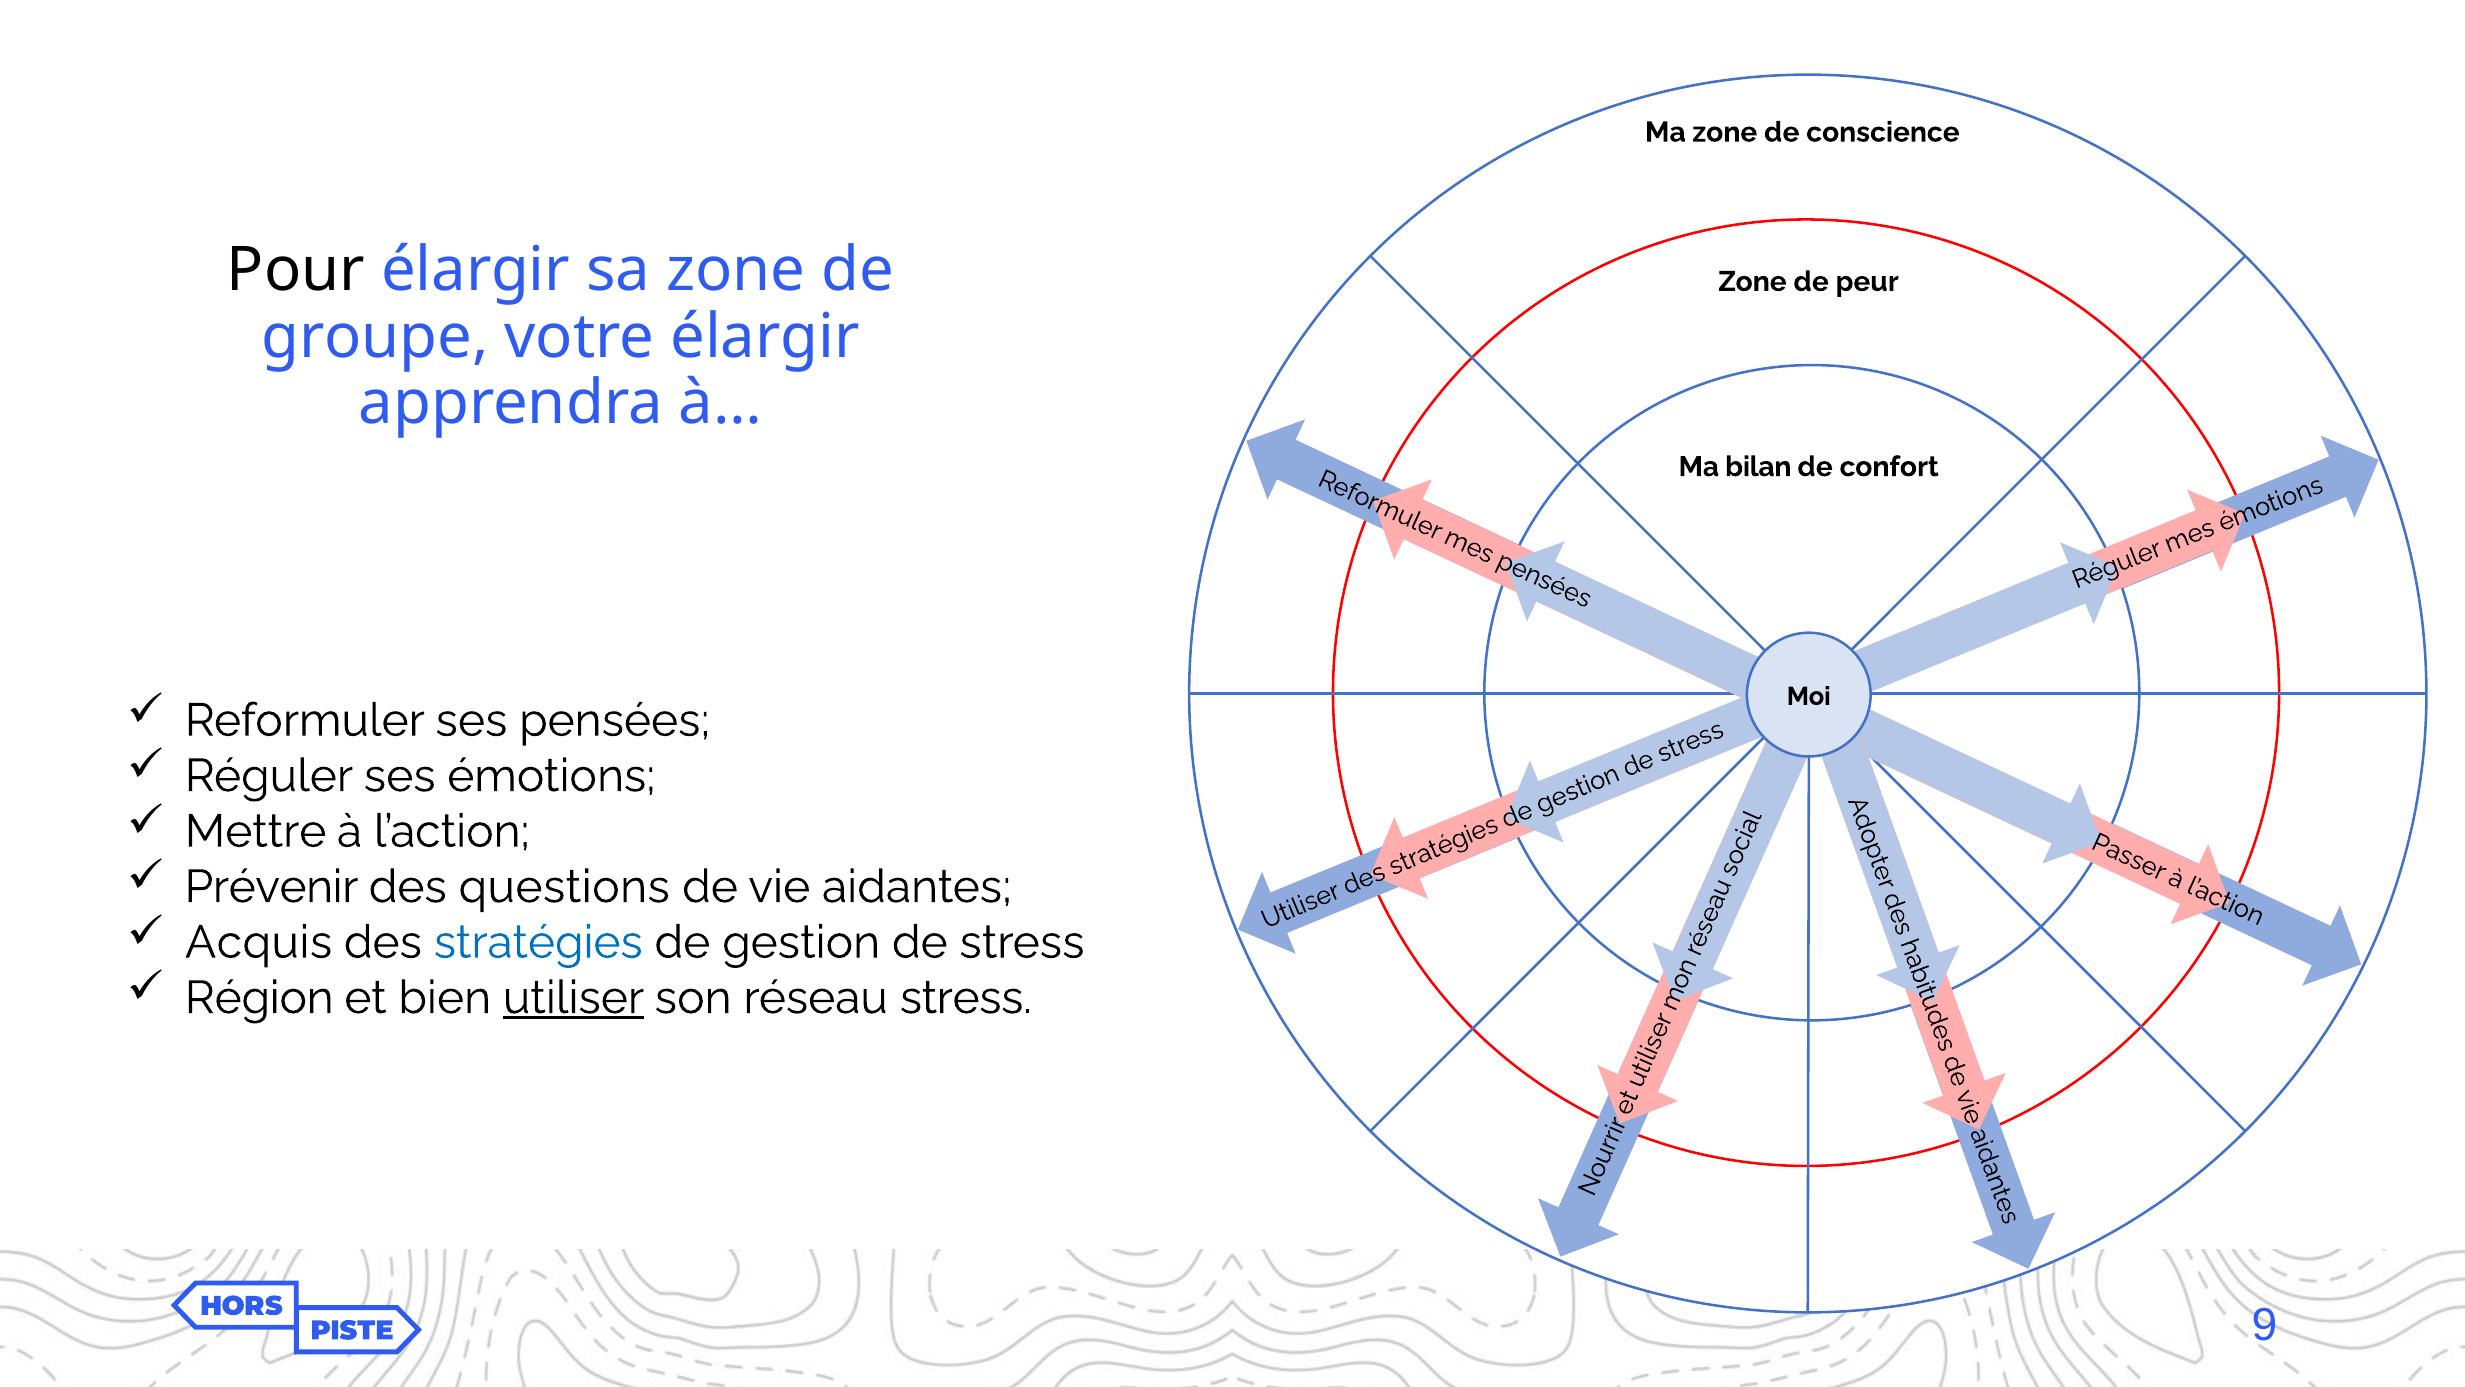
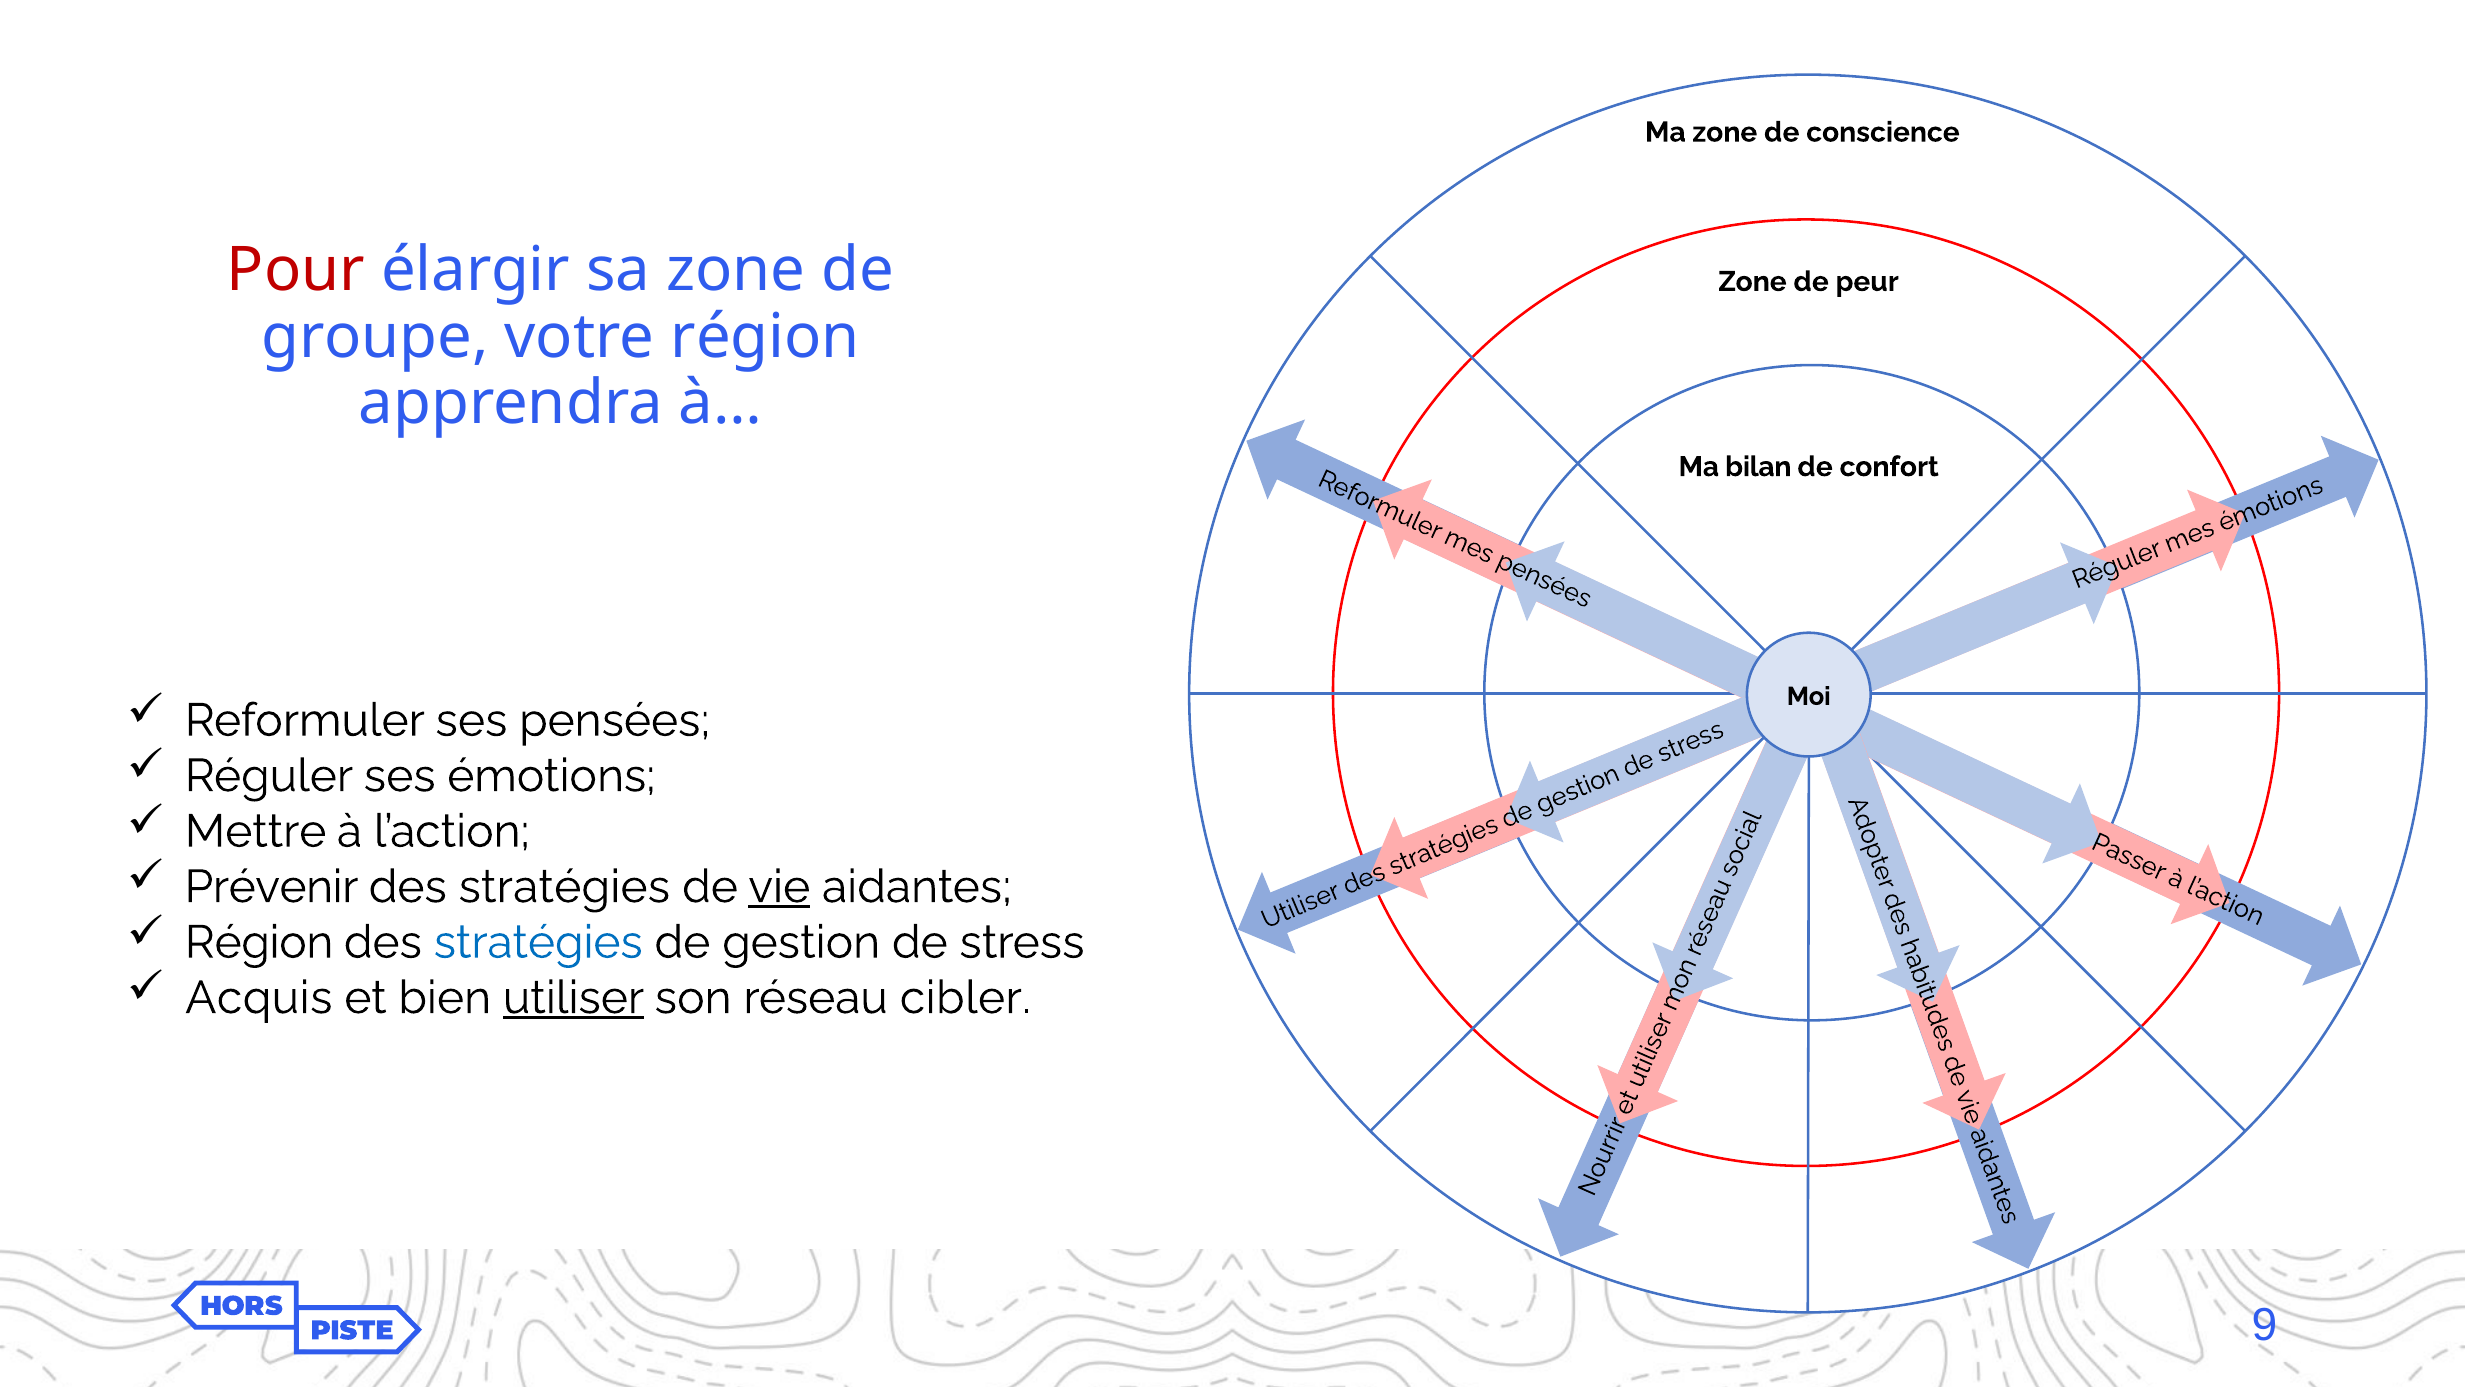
Pour colour: black -> red
votre élargir: élargir -> région
questions at (564, 887): questions -> stratégies
vie underline: none -> present
Acquis at (259, 942): Acquis -> Région
Région: Région -> Acquis
réseau stress: stress -> cibler
